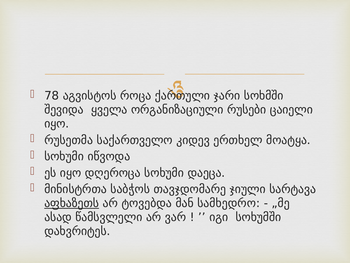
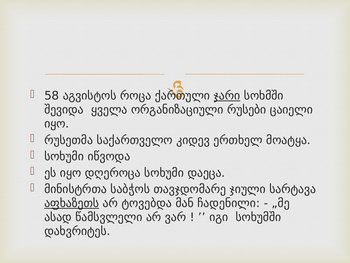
78: 78 -> 58
ჯარი underline: none -> present
სამხედრო: სამხედრო -> ჩადენილი
